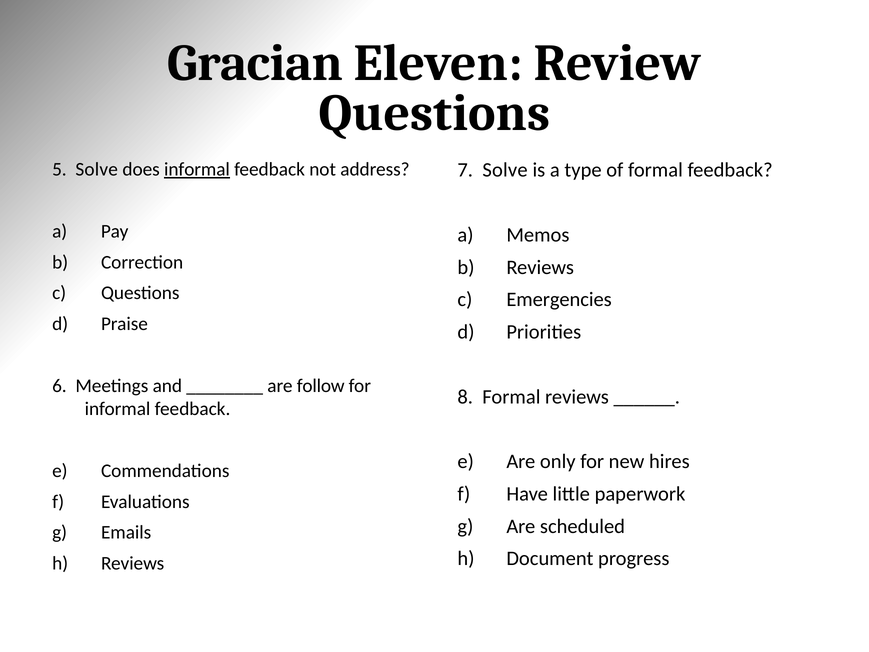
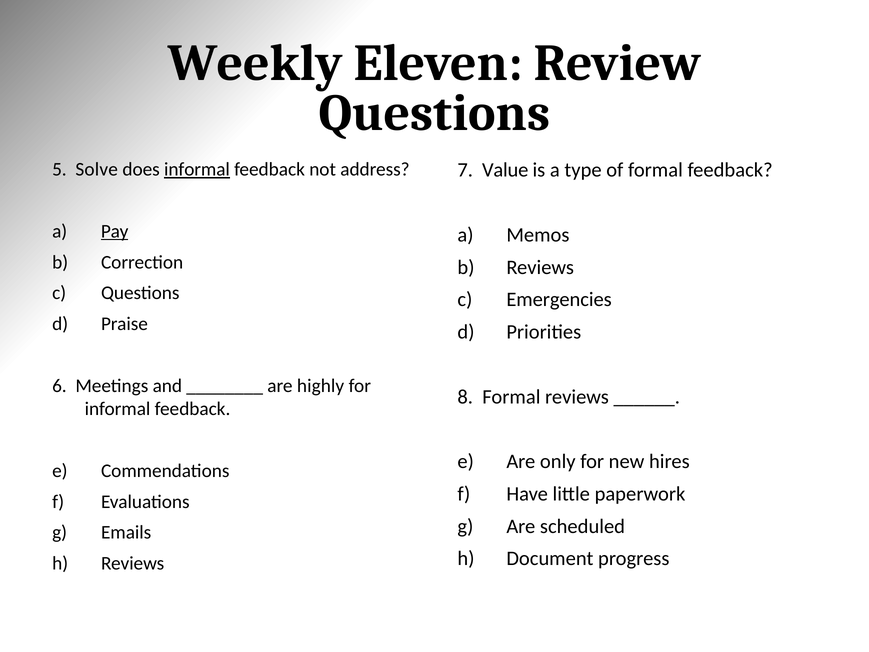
Gracian: Gracian -> Weekly
7 Solve: Solve -> Value
Pay underline: none -> present
follow: follow -> highly
